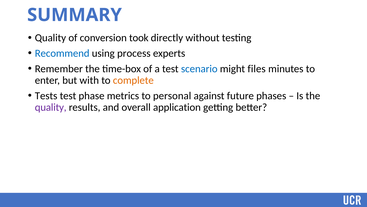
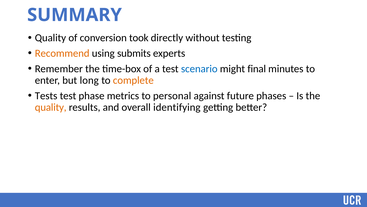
Recommend colour: blue -> orange
process: process -> submits
files: files -> final
with: with -> long
quality at (51, 107) colour: purple -> orange
application: application -> identifying
